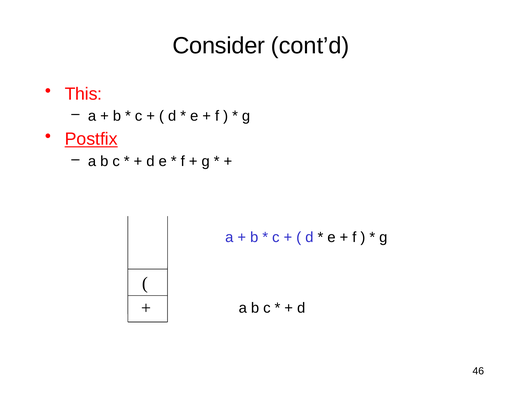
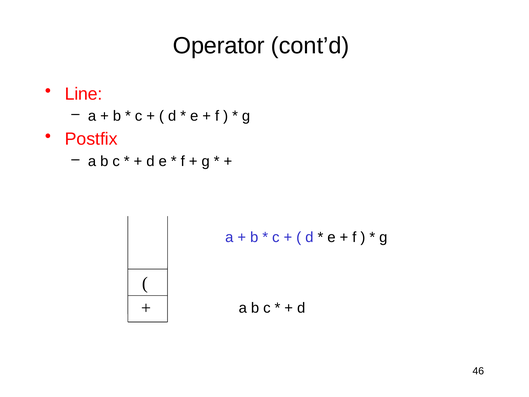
Consider: Consider -> Operator
This: This -> Line
Postfix underline: present -> none
